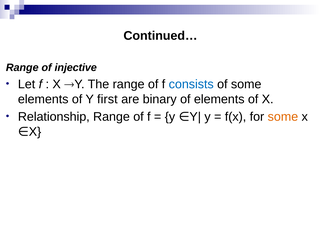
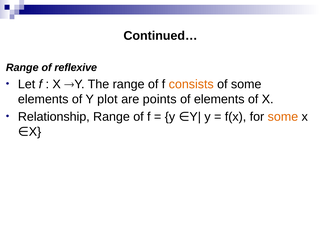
injective: injective -> reflexive
consists colour: blue -> orange
first: first -> plot
binary: binary -> points
